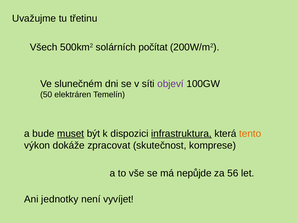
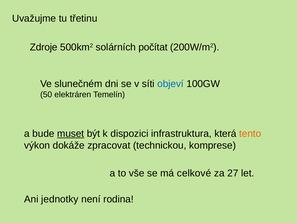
Všech: Všech -> Zdroje
objeví colour: purple -> blue
infrastruktura underline: present -> none
skutečnost: skutečnost -> technickou
nepůjde: nepůjde -> celkové
56: 56 -> 27
vyvíjet: vyvíjet -> rodina
